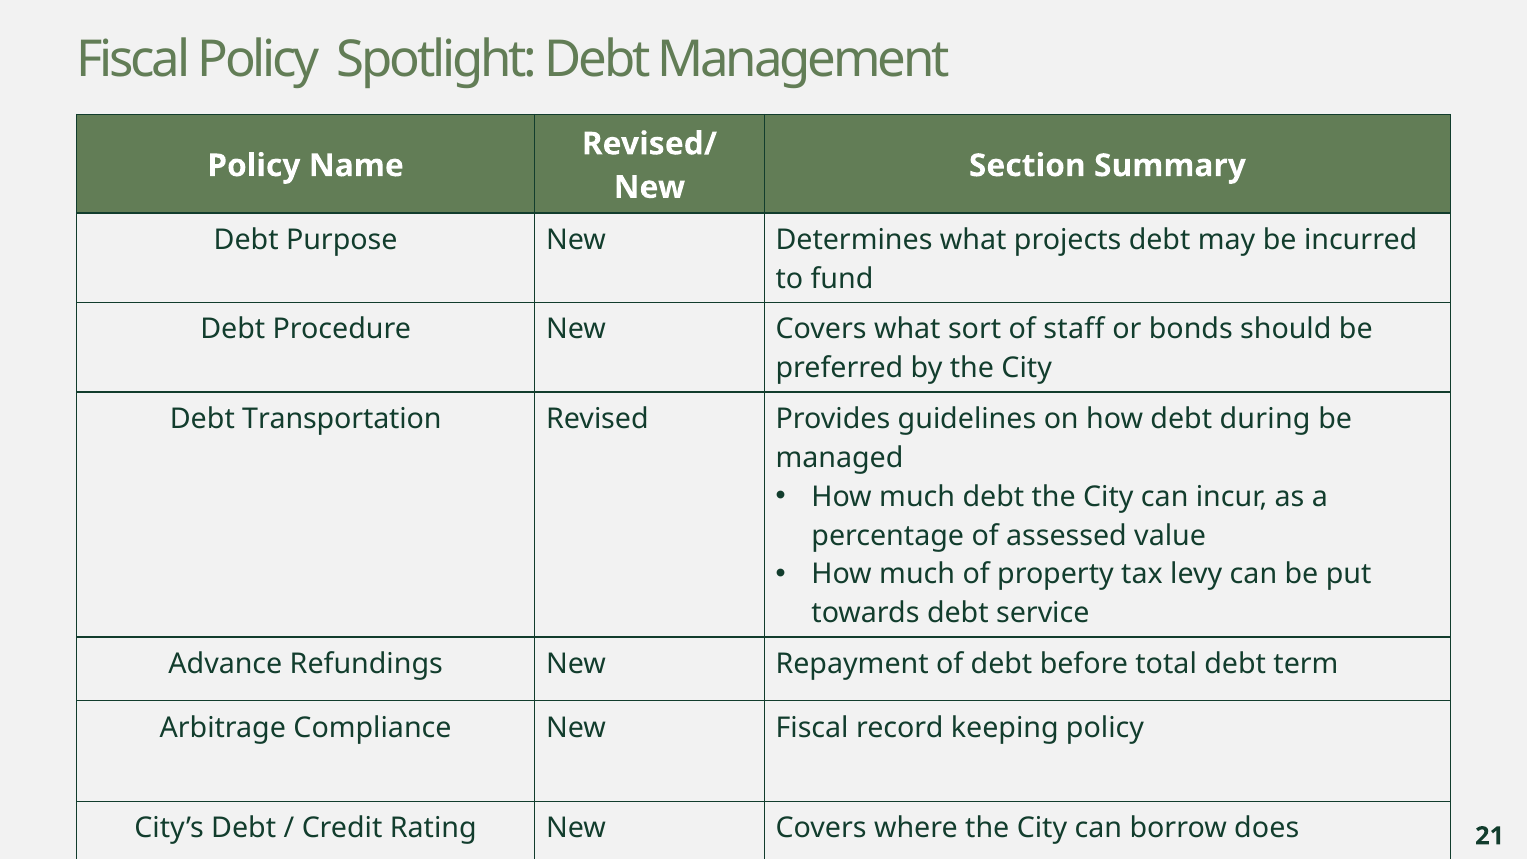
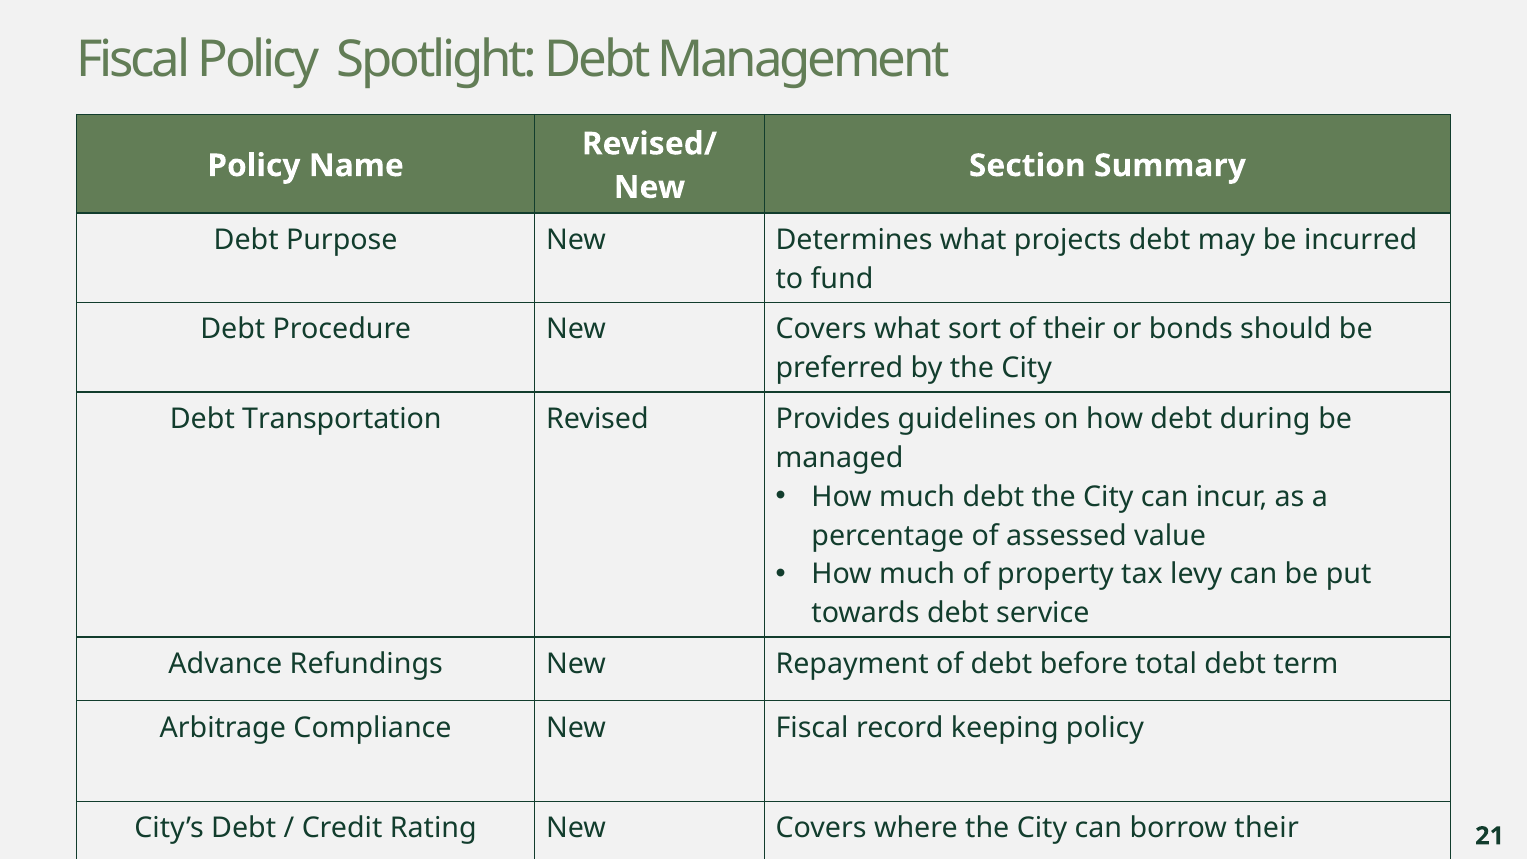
of staff: staff -> their
borrow does: does -> their
